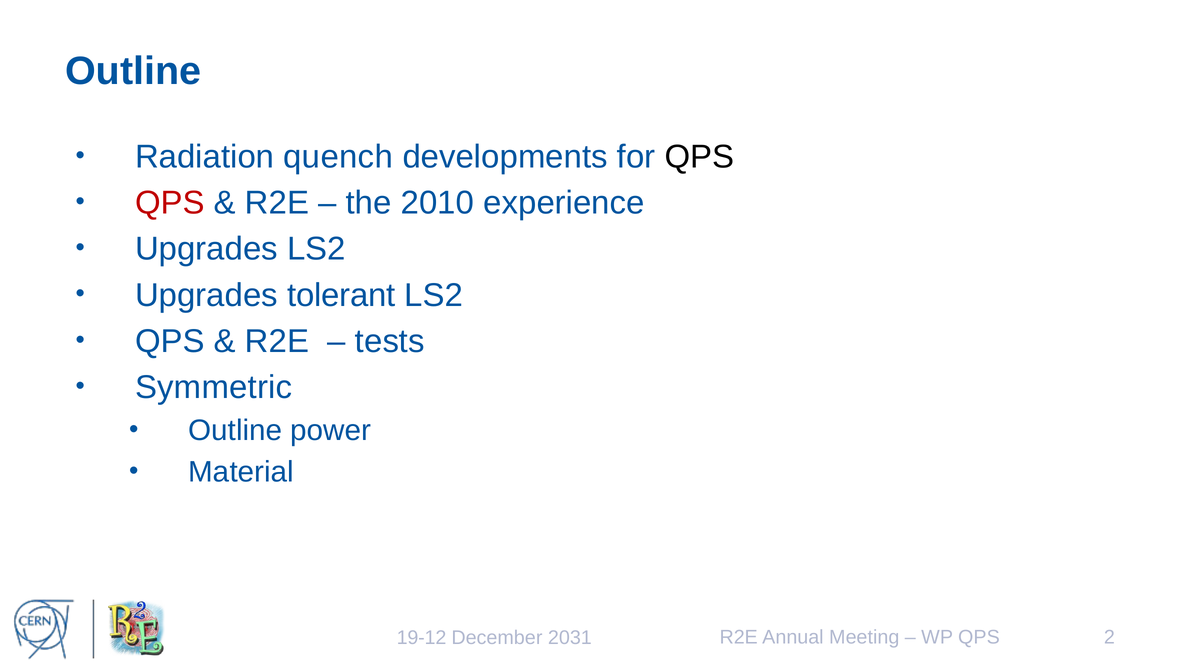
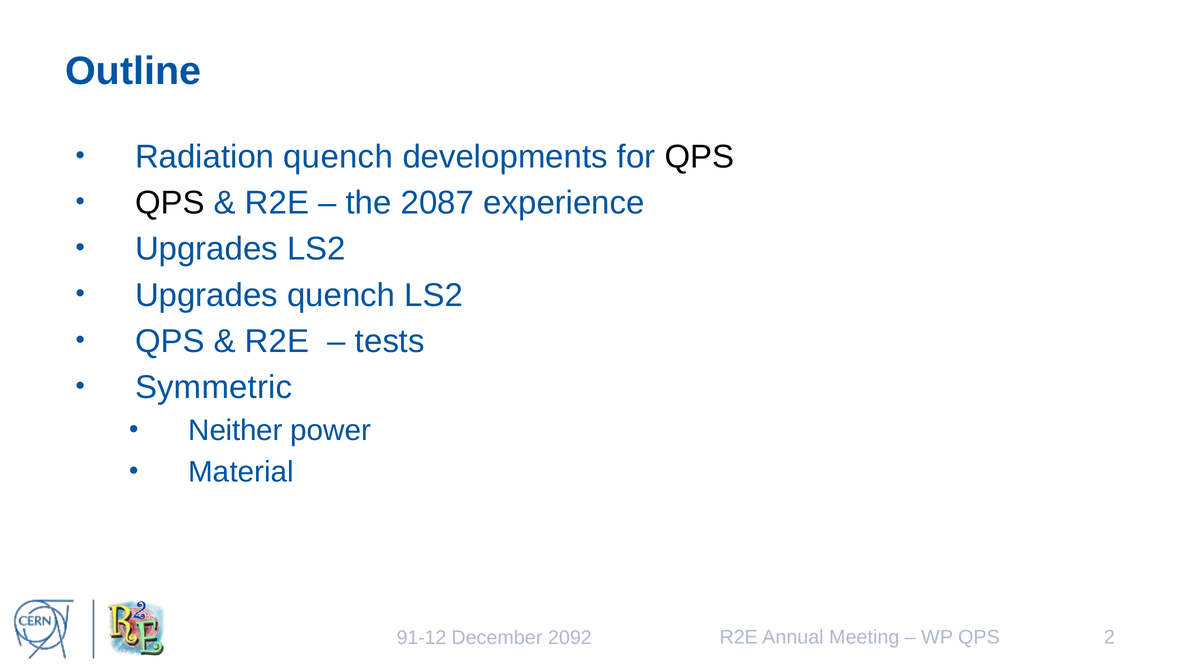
QPS at (170, 203) colour: red -> black
2010: 2010 -> 2087
Upgrades tolerant: tolerant -> quench
Outline at (235, 431): Outline -> Neither
19-12: 19-12 -> 91-12
2031: 2031 -> 2092
